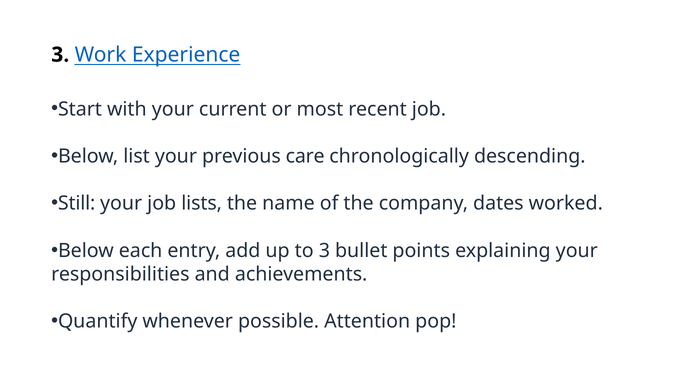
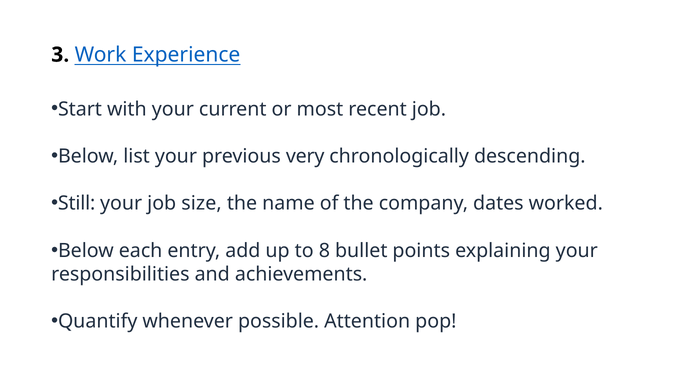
care: care -> very
lists: lists -> size
to 3: 3 -> 8
